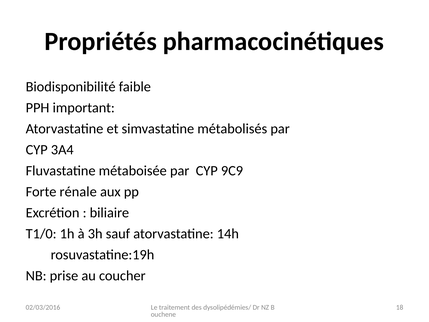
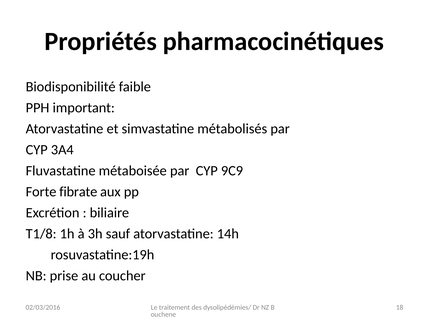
rénale: rénale -> fibrate
T1/0: T1/0 -> T1/8
